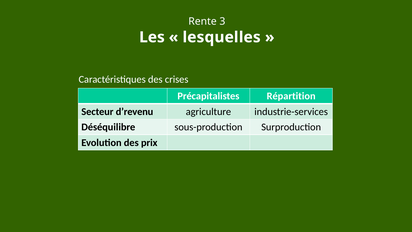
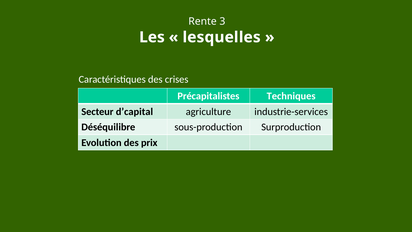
Répartition: Répartition -> Techniques
d’revenu: d’revenu -> d’capital
